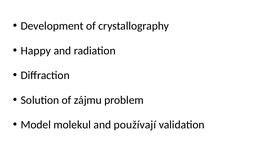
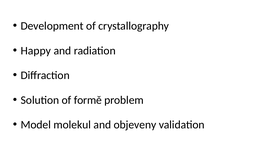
zájmu: zájmu -> formě
používají: používají -> objeveny
